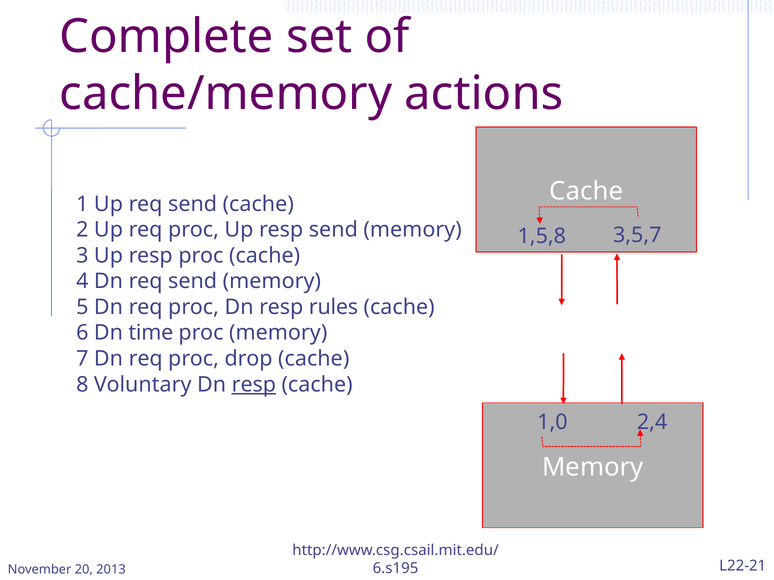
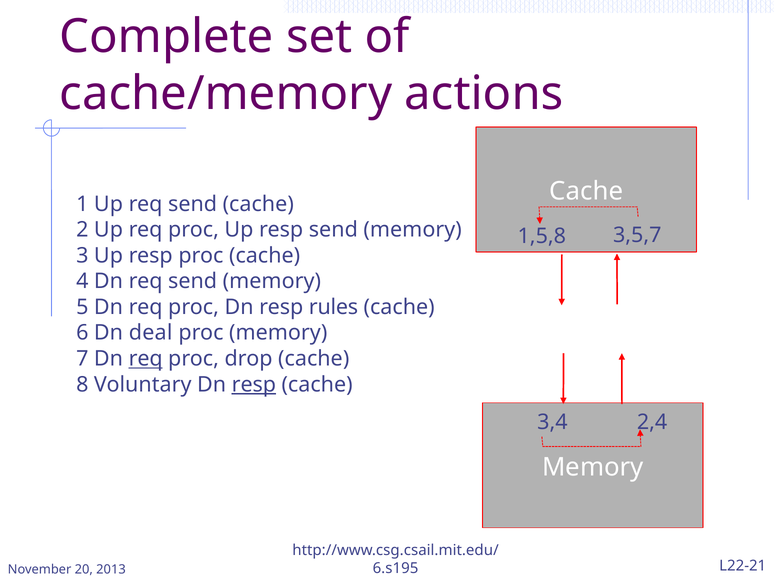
time: time -> deal
req at (146, 359) underline: none -> present
1,0: 1,0 -> 3,4
